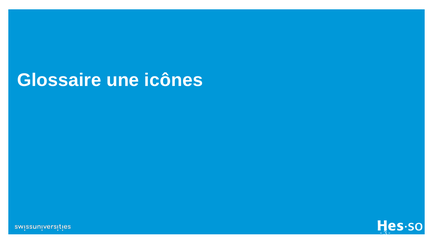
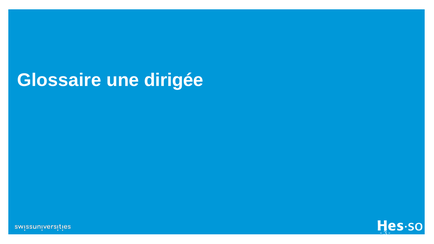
icônes: icônes -> dirigée
